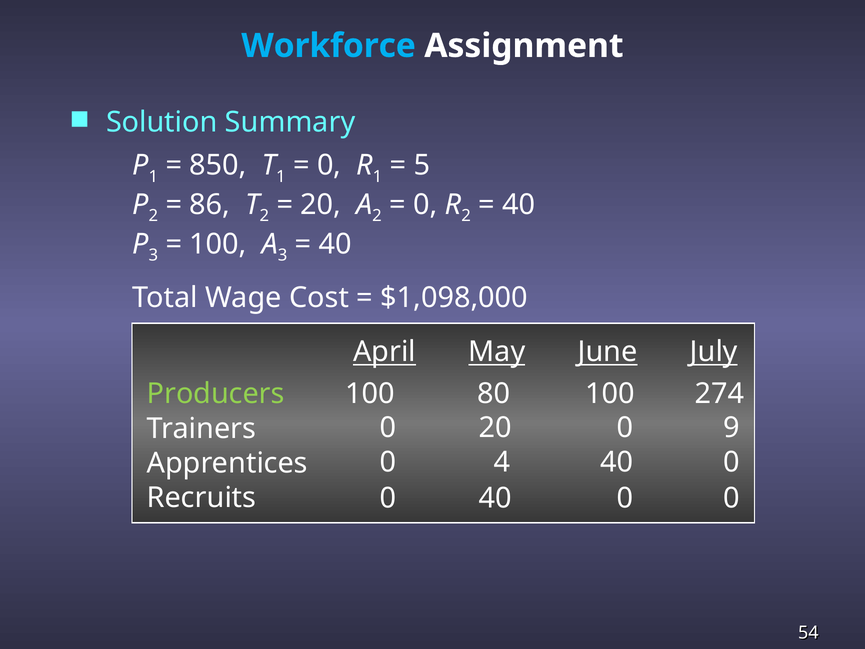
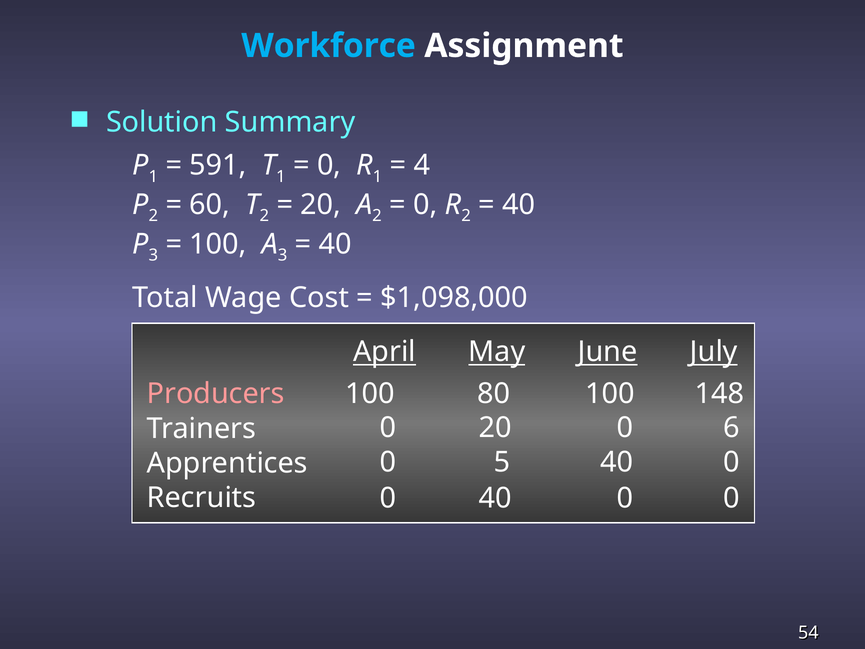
850: 850 -> 591
5: 5 -> 4
86: 86 -> 60
Producers colour: light green -> pink
274: 274 -> 148
9: 9 -> 6
4: 4 -> 5
